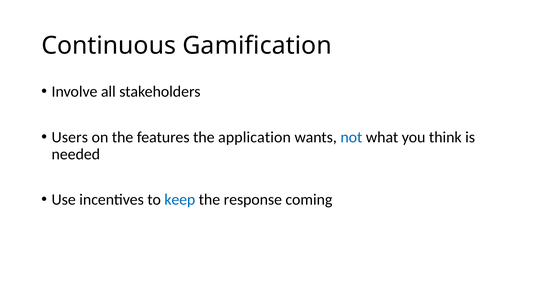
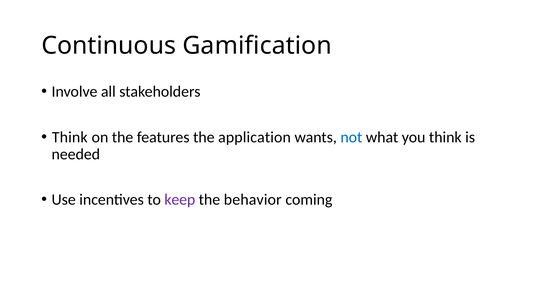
Users at (70, 137): Users -> Think
keep colour: blue -> purple
response: response -> behavior
